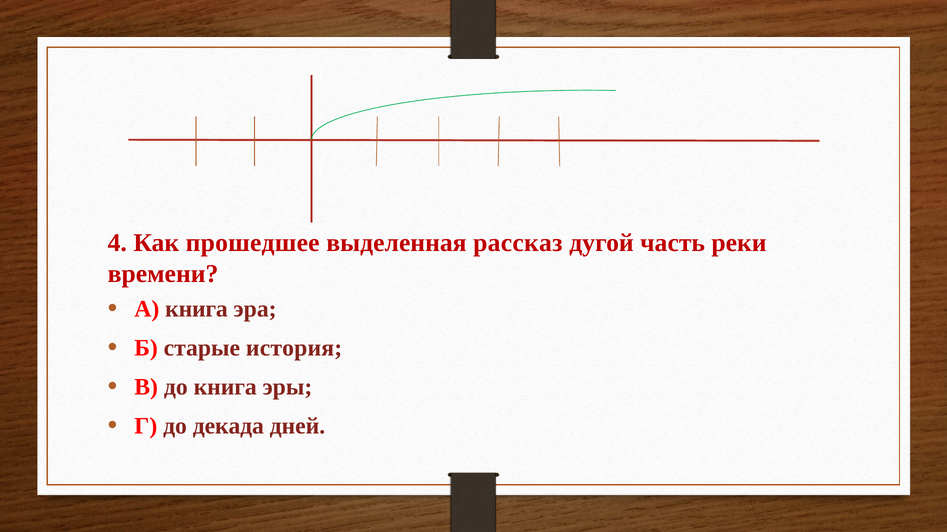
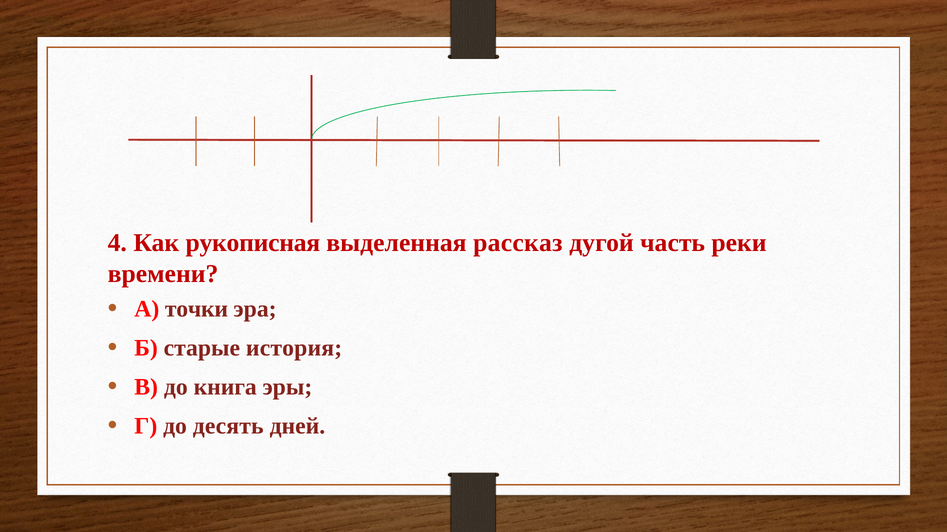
прошедшее: прошедшее -> рукописная
А книга: книга -> точки
декада: декада -> десять
